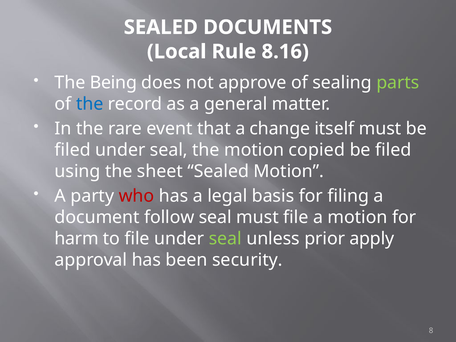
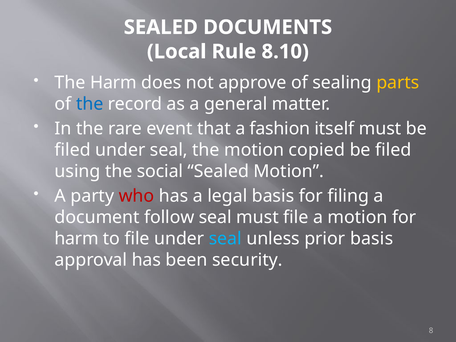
8.16: 8.16 -> 8.10
The Being: Being -> Harm
parts colour: light green -> yellow
change: change -> fashion
sheet: sheet -> social
seal at (225, 239) colour: light green -> light blue
prior apply: apply -> basis
